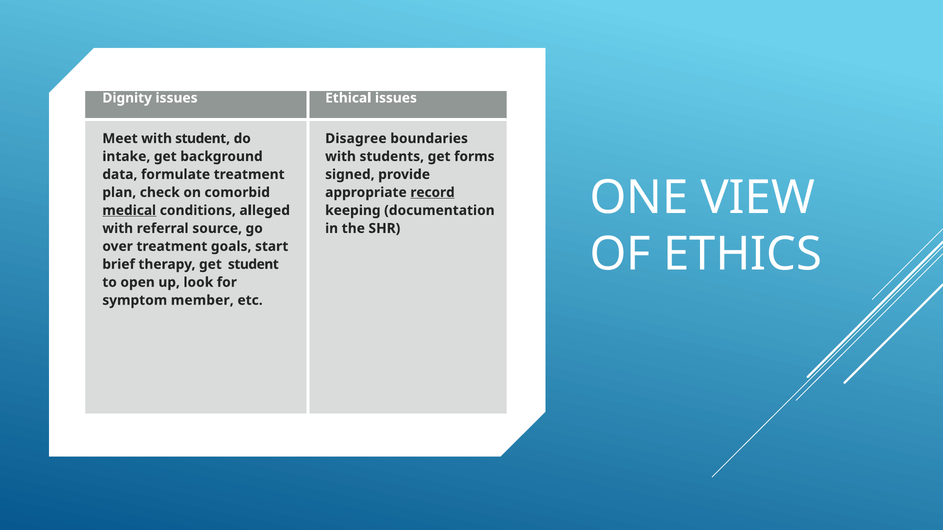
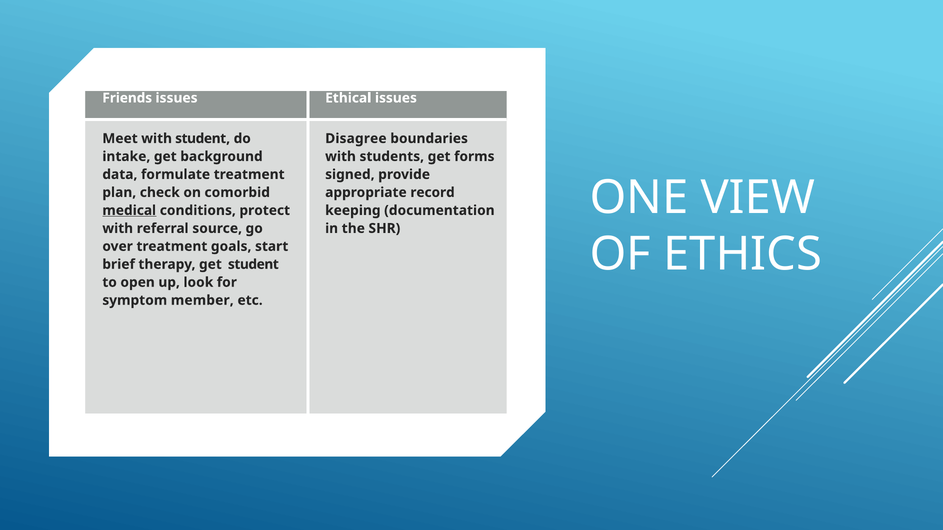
Dignity: Dignity -> Friends
record underline: present -> none
alleged: alleged -> protect
